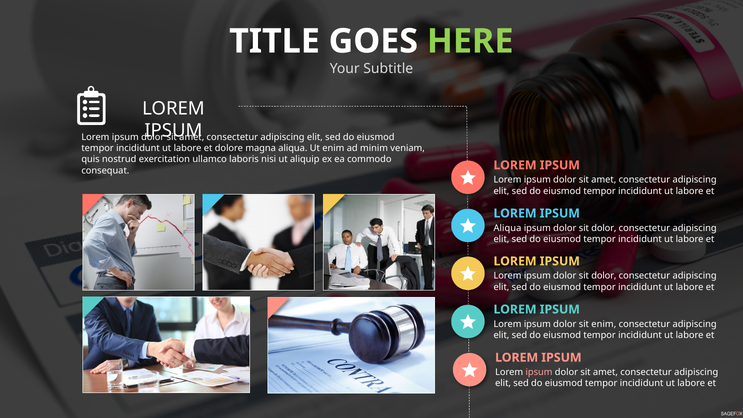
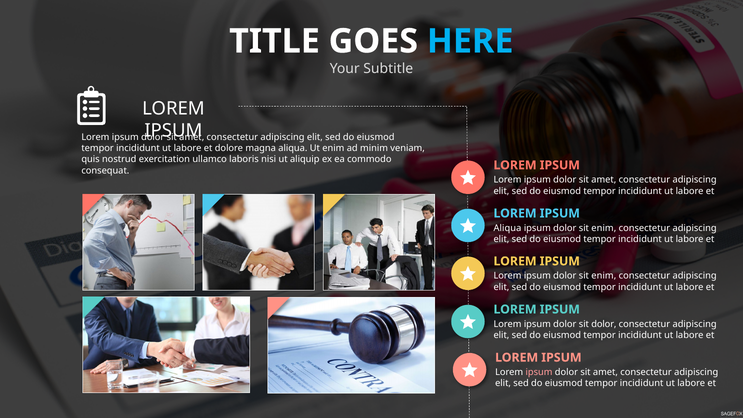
HERE colour: light green -> light blue
dolor at (604, 228): dolor -> enim
dolor at (604, 276): dolor -> enim
sit enim: enim -> dolor
